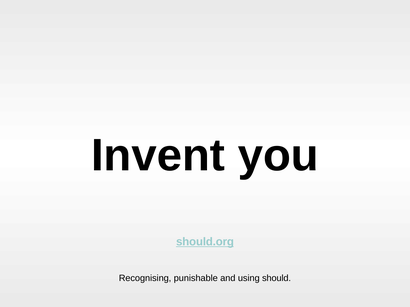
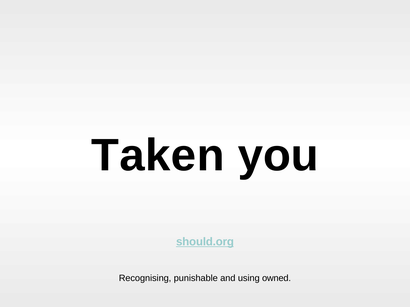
Invent: Invent -> Taken
should: should -> owned
